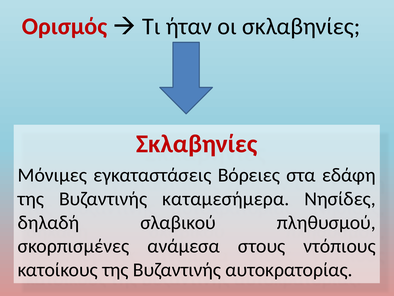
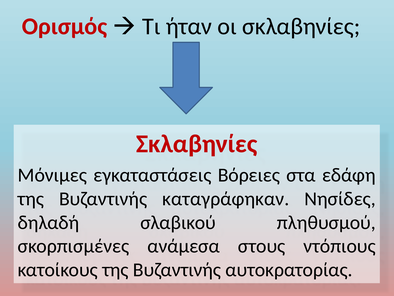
καταμεσήμερα: καταμεσήμερα -> καταγράφηκαν
